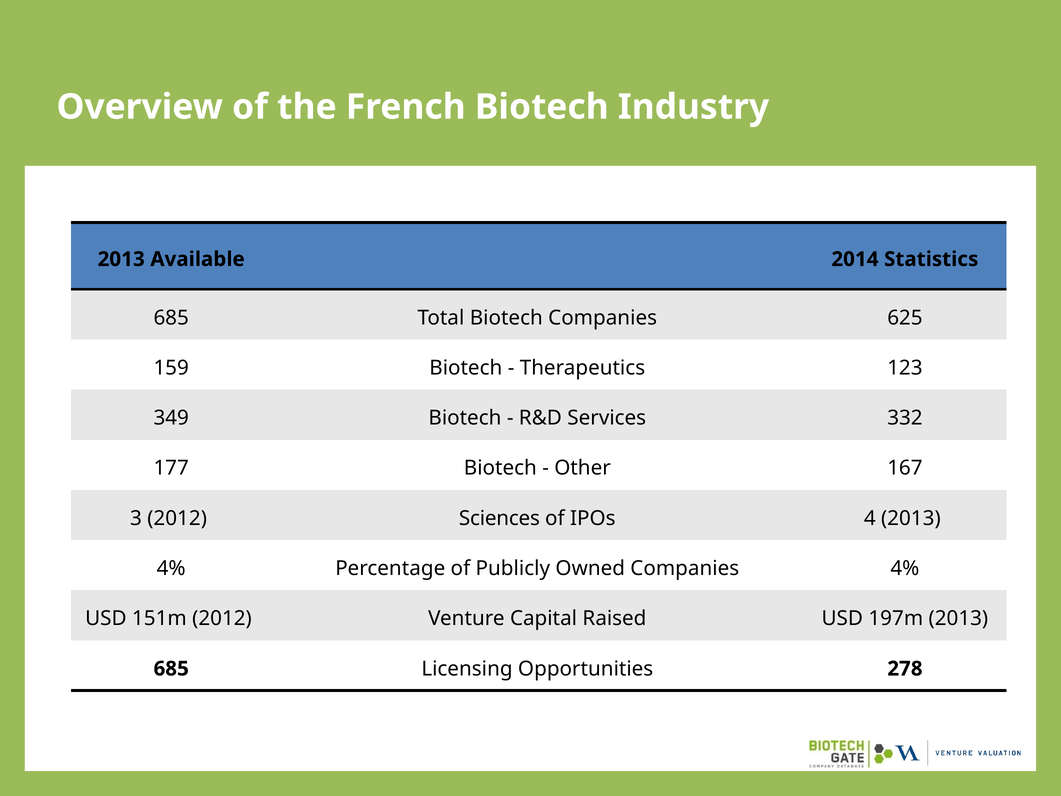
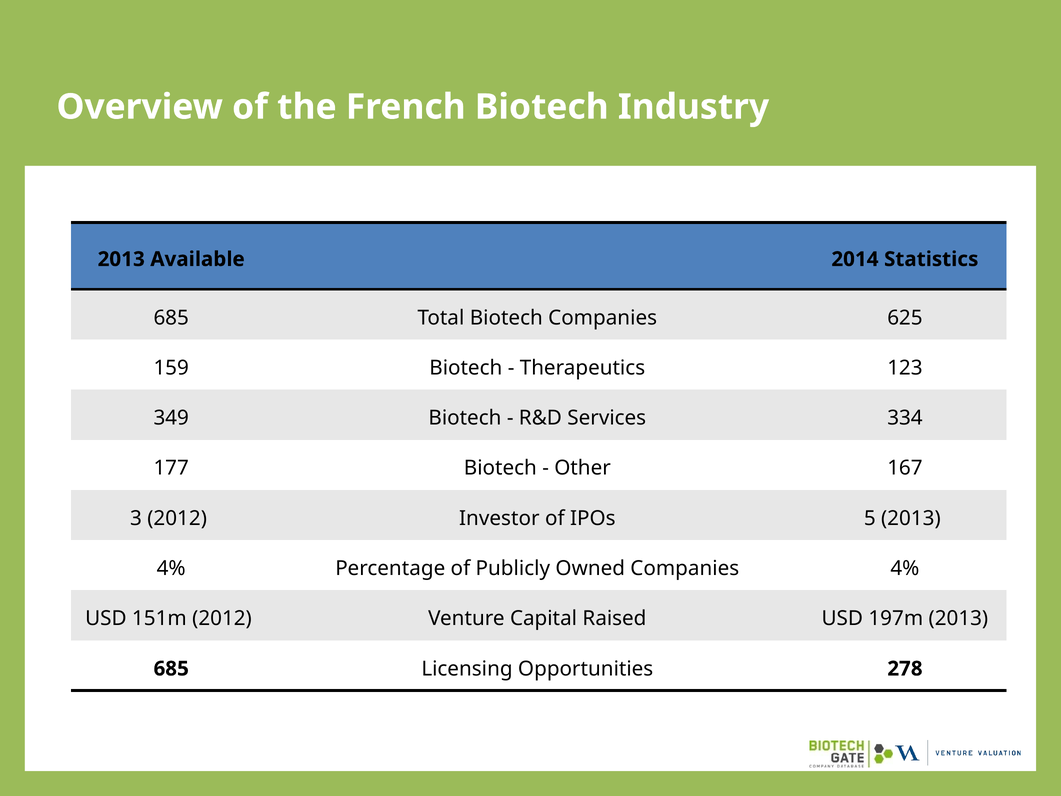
332: 332 -> 334
Sciences: Sciences -> Investor
4: 4 -> 5
